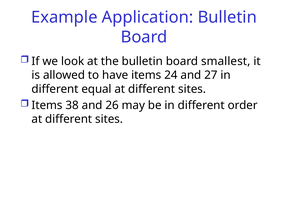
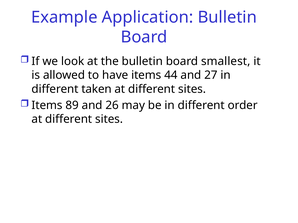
24: 24 -> 44
equal: equal -> taken
38: 38 -> 89
